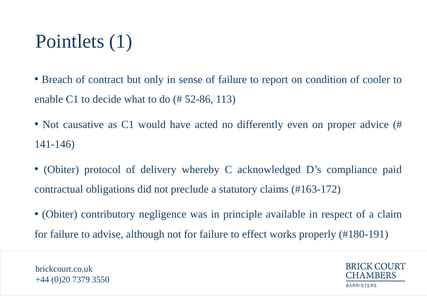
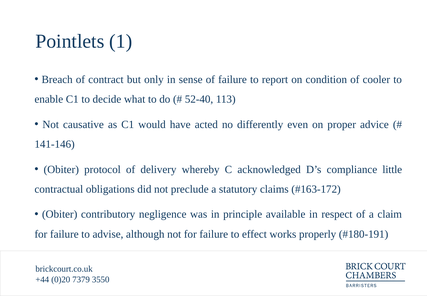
52-86: 52-86 -> 52-40
paid: paid -> little
